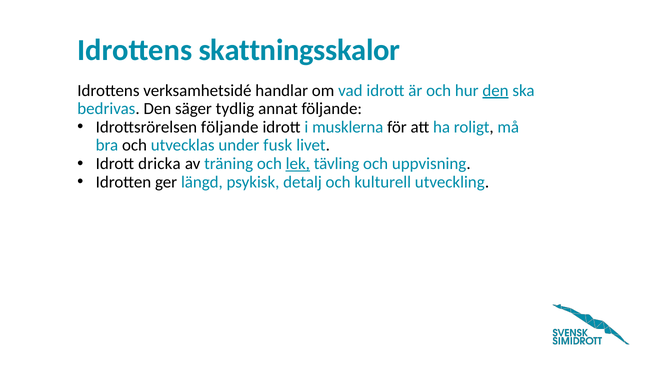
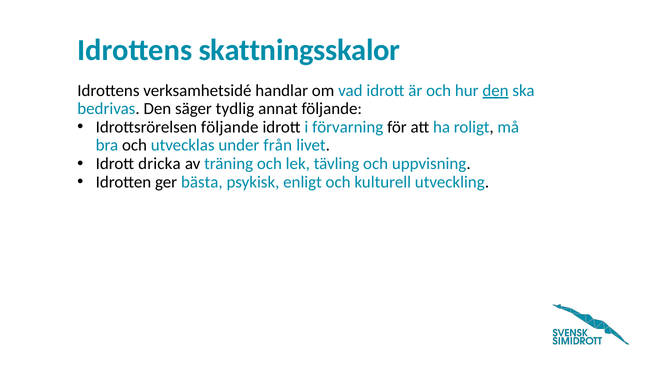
musklerna: musklerna -> förvarning
fusk: fusk -> från
lek underline: present -> none
längd: längd -> bästa
detalj: detalj -> enligt
